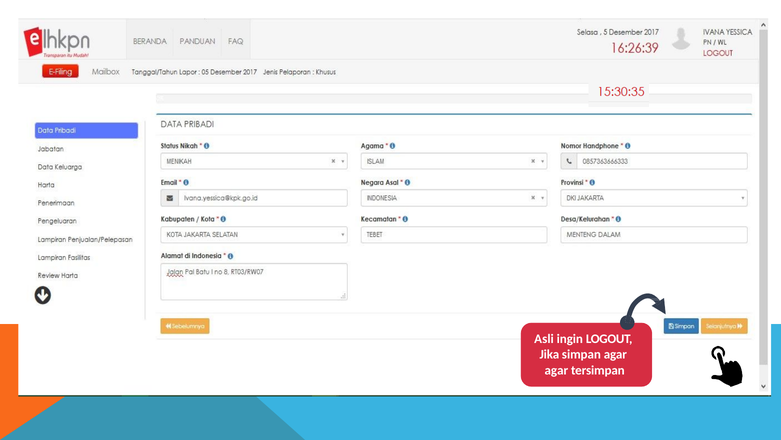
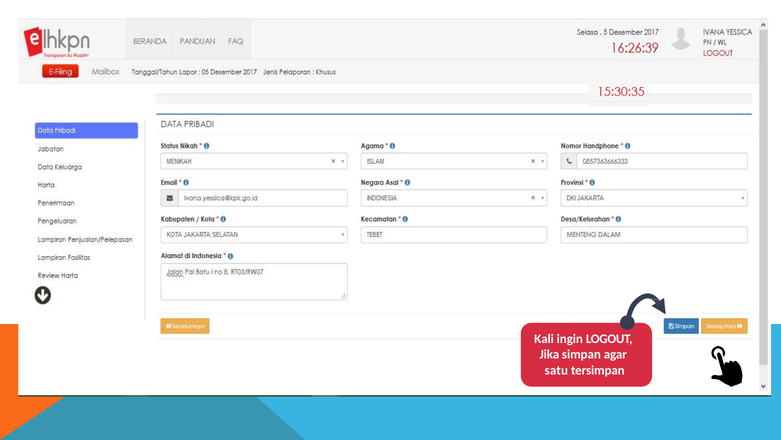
Asli: Asli -> Kali
agar at (556, 370): agar -> satu
